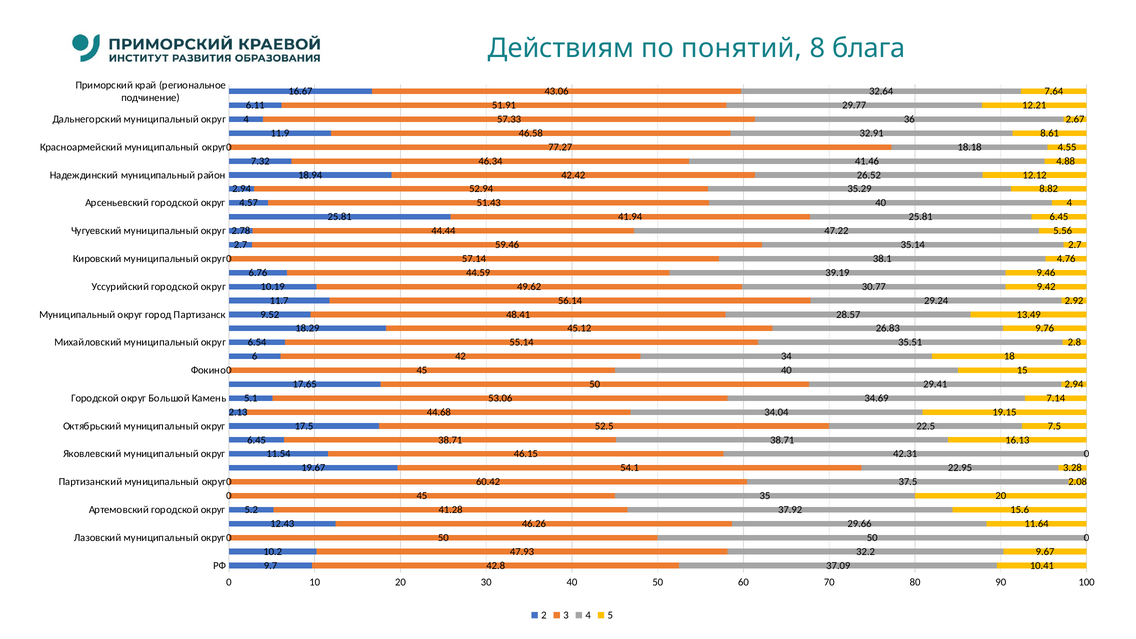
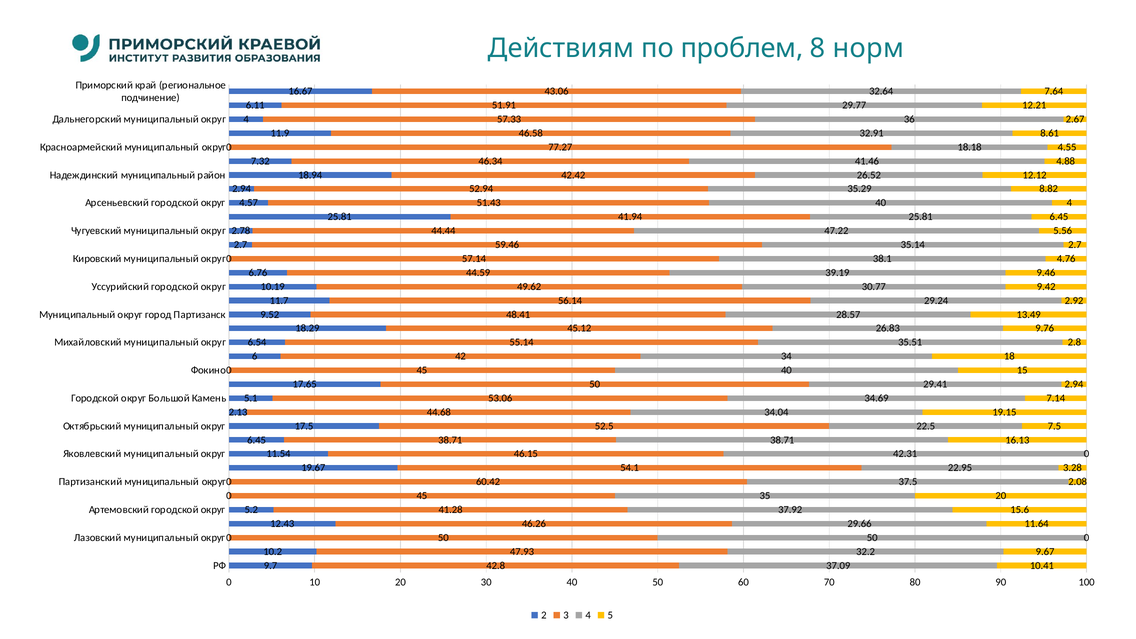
понятий: понятий -> проблем
блага: блага -> норм
